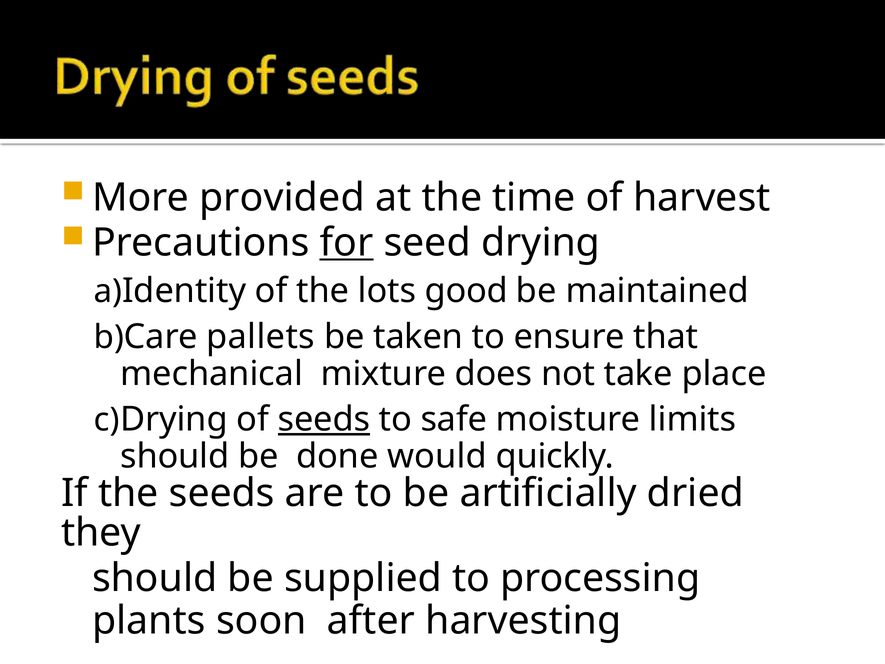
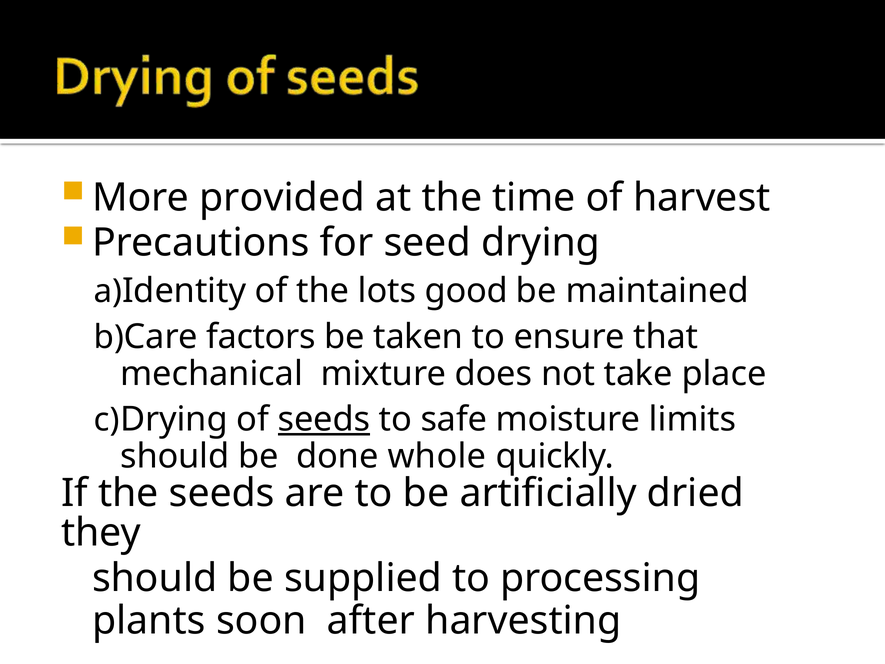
for underline: present -> none
pallets: pallets -> factors
would: would -> whole
